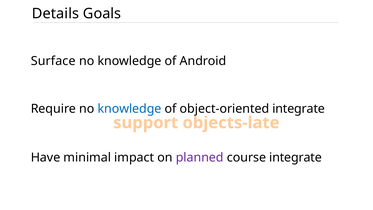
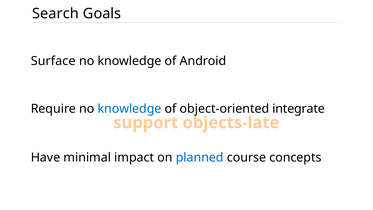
Details: Details -> Search
planned colour: purple -> blue
course integrate: integrate -> concepts
